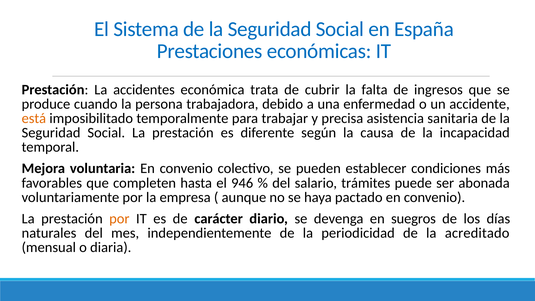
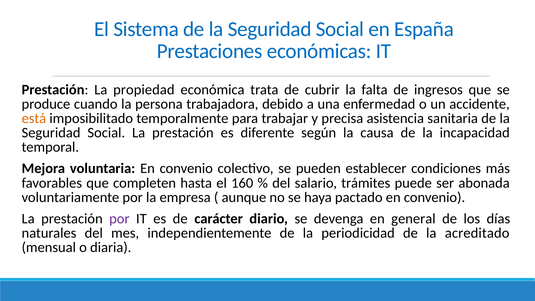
accidentes: accidentes -> propiedad
946: 946 -> 160
por at (119, 219) colour: orange -> purple
suegros: suegros -> general
